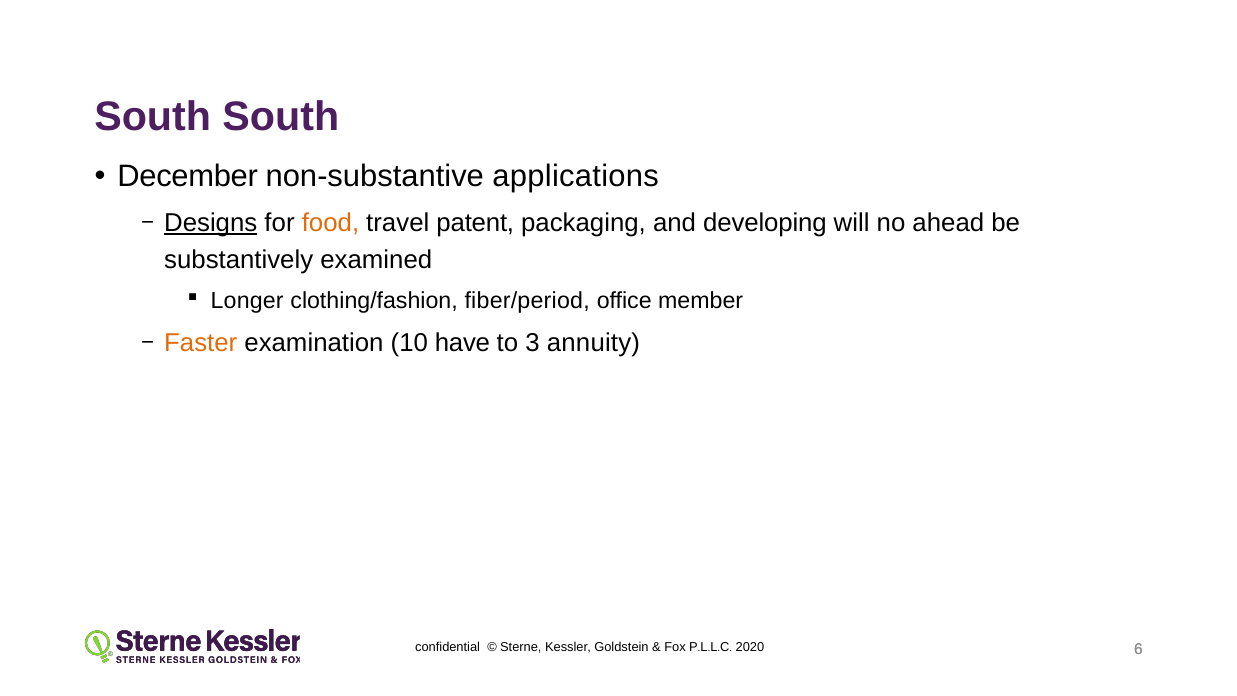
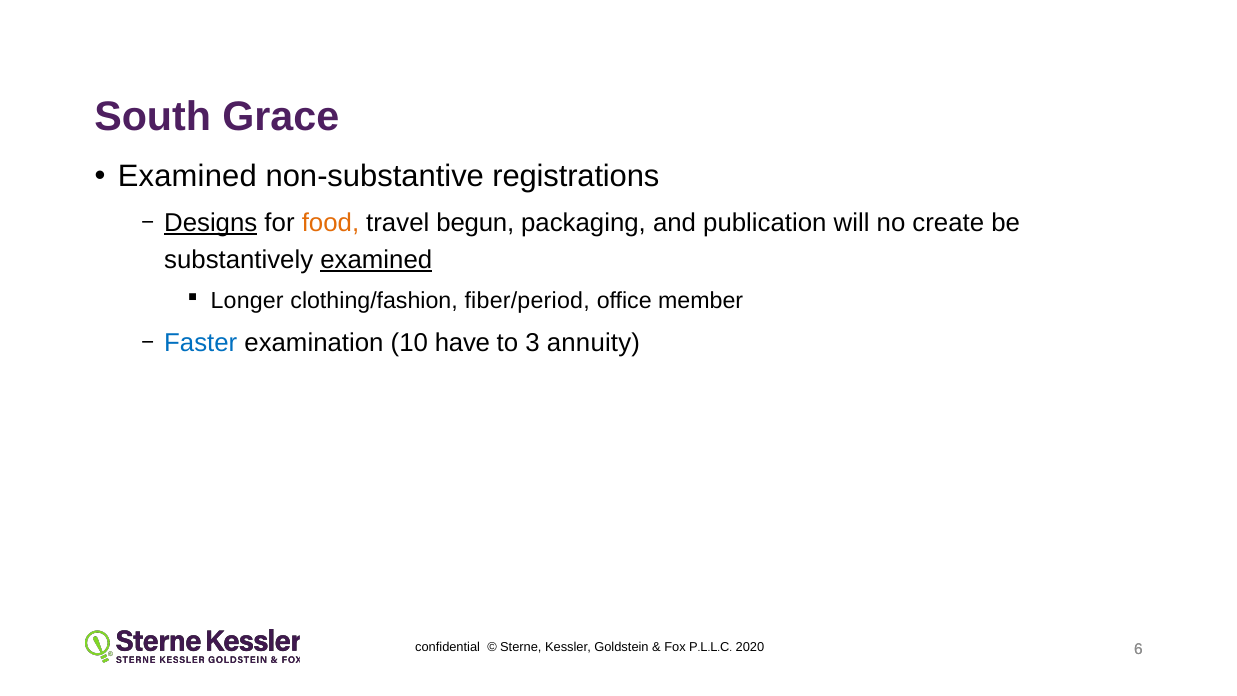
South South: South -> Grace
December at (188, 177): December -> Examined
applications: applications -> registrations
patent: patent -> begun
developing: developing -> publication
ahead: ahead -> create
examined at (376, 260) underline: none -> present
Faster colour: orange -> blue
